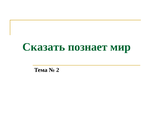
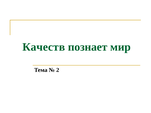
Сказать: Сказать -> Качеств
